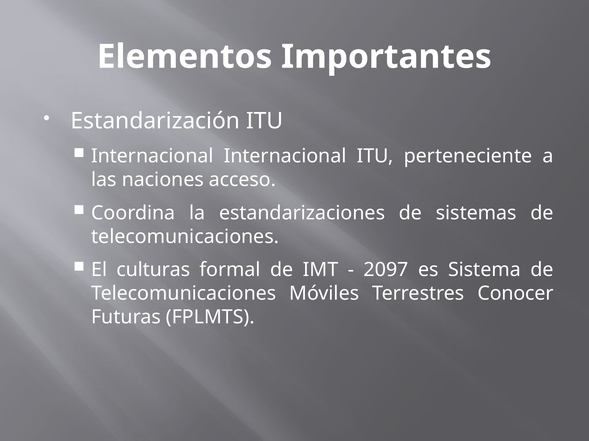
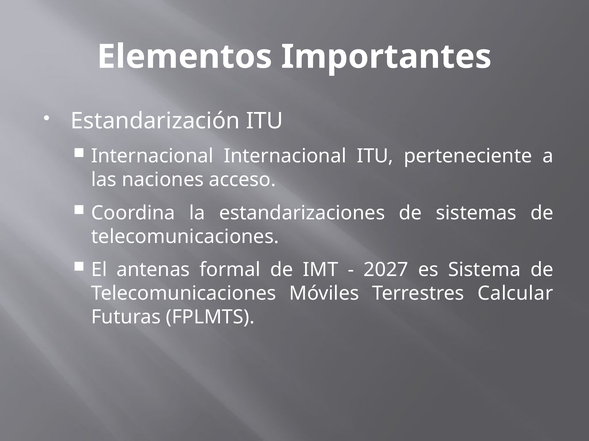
culturas: culturas -> antenas
2097: 2097 -> 2027
Conocer: Conocer -> Calcular
